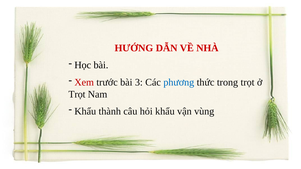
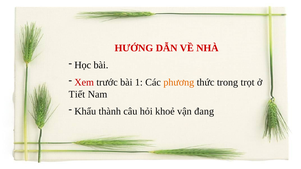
3: 3 -> 1
phương colour: blue -> orange
Trọt at (77, 94): Trọt -> Tiết
hỏi khẩu: khẩu -> khoẻ
vùng: vùng -> đang
